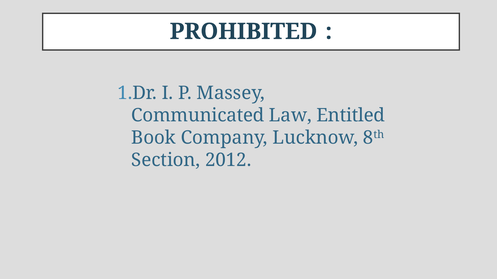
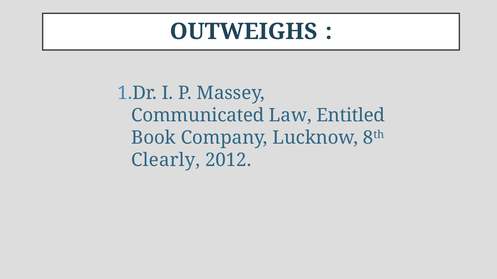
PROHIBITED: PROHIBITED -> OUTWEIGHS
Section: Section -> Clearly
